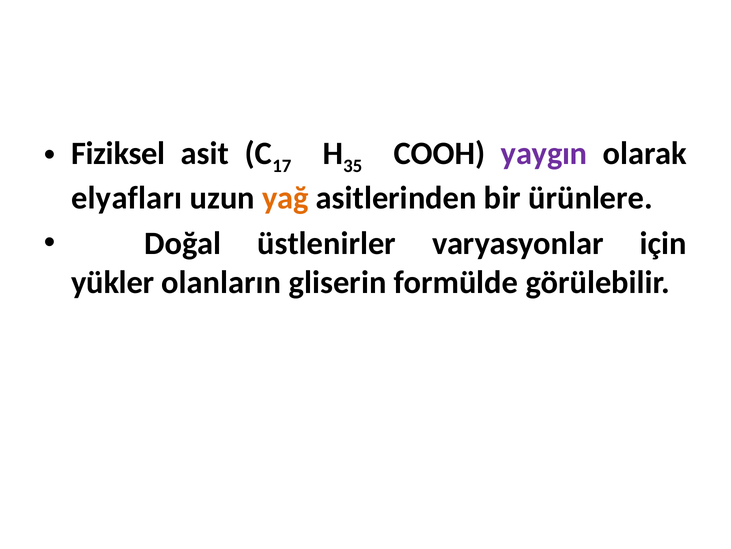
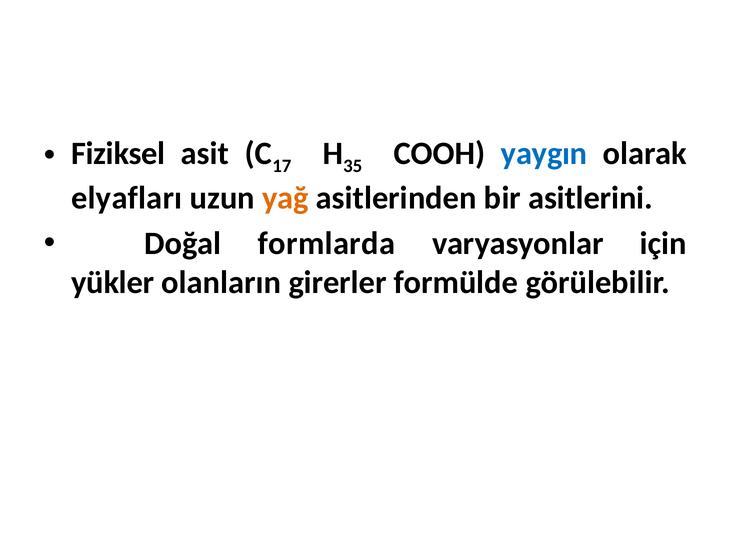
yaygın colour: purple -> blue
ürünlere: ürünlere -> asitlerini
üstlenirler: üstlenirler -> formlarda
gliserin: gliserin -> girerler
